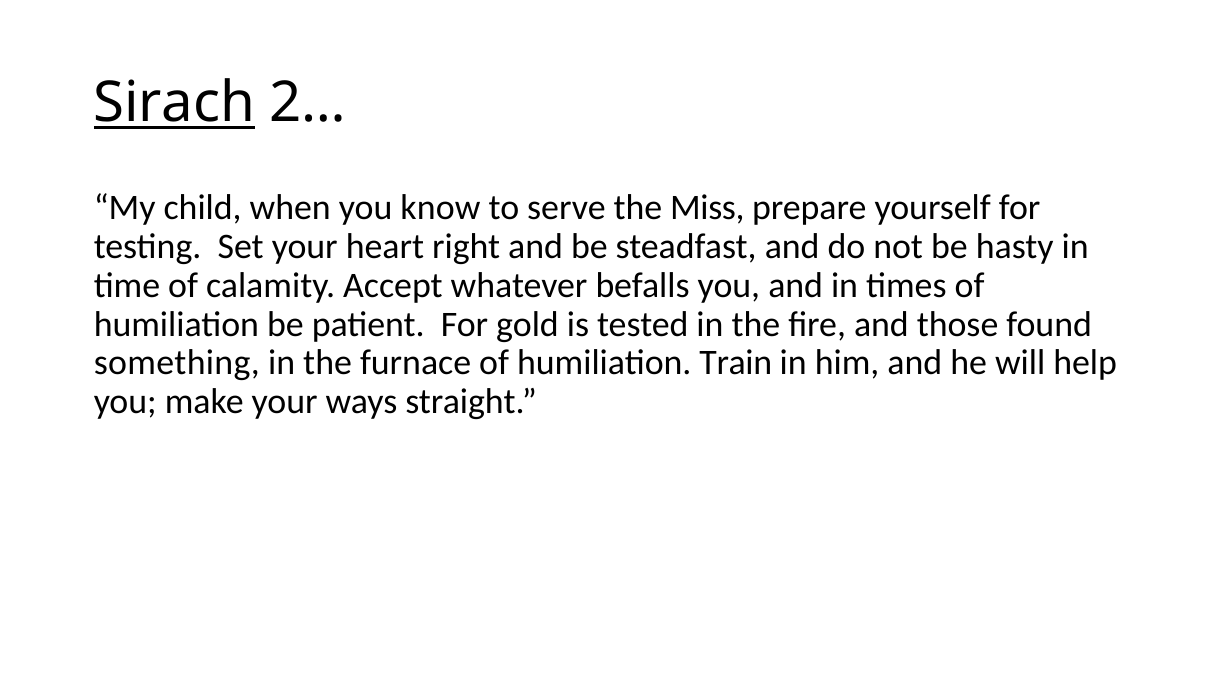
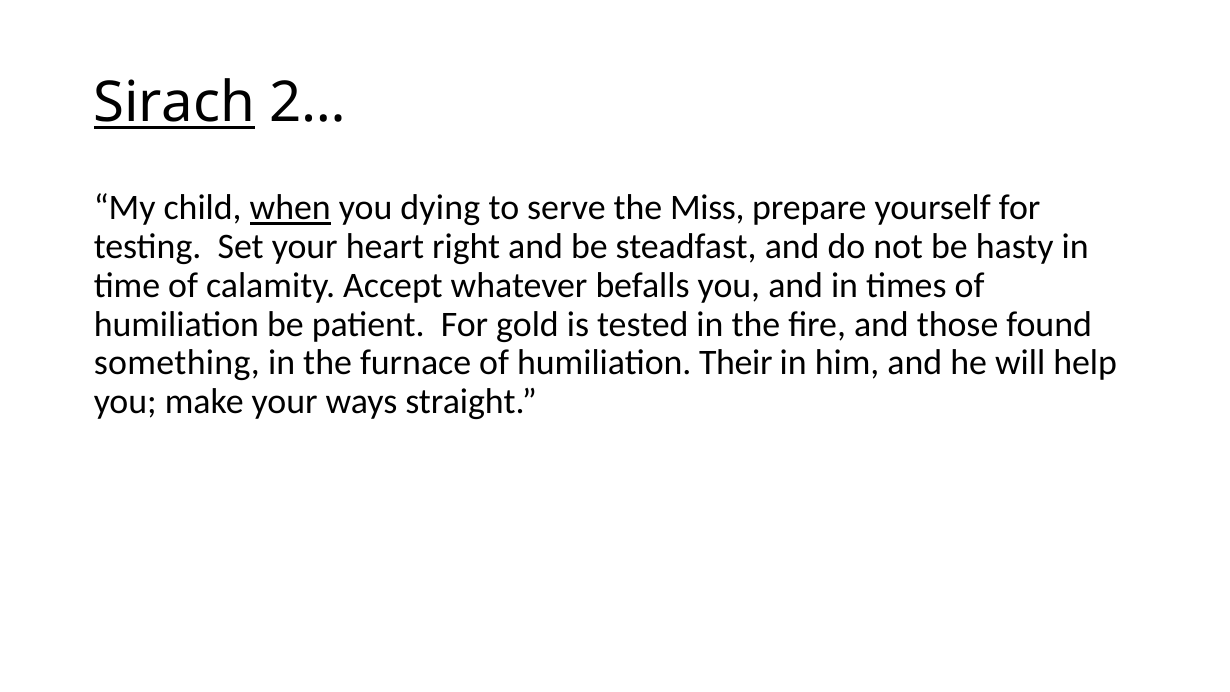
when underline: none -> present
know: know -> dying
Train: Train -> Their
